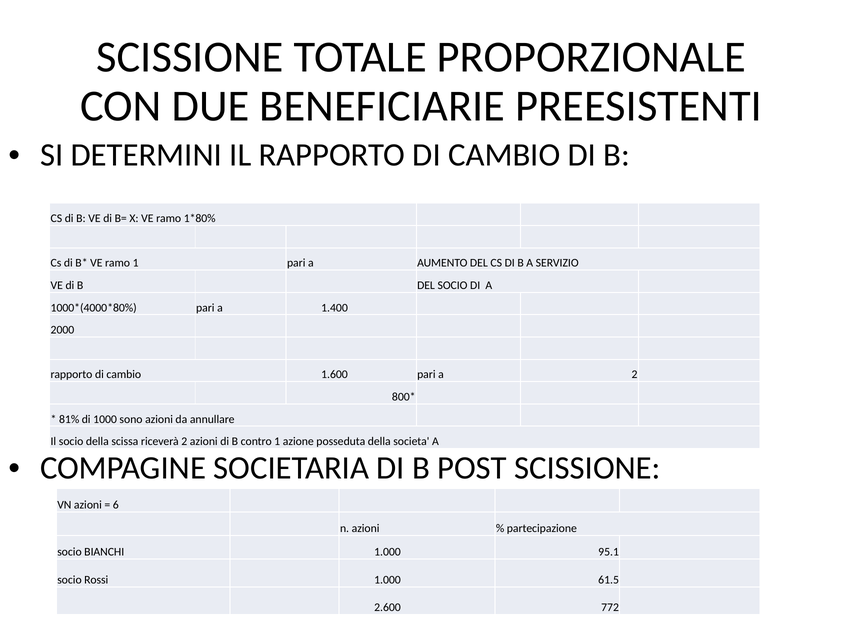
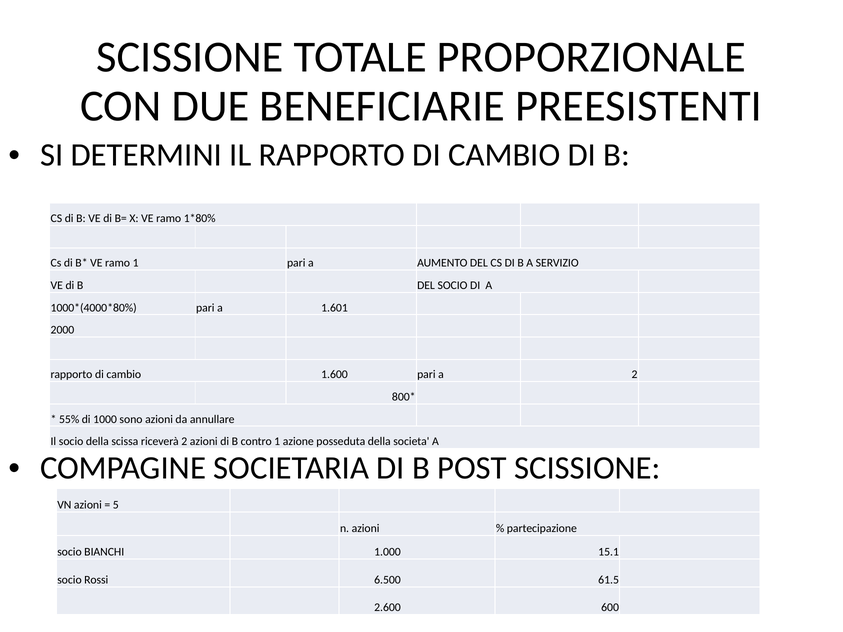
1.400: 1.400 -> 1.601
81%: 81% -> 55%
6: 6 -> 5
95.1: 95.1 -> 15.1
Rossi 1.000: 1.000 -> 6.500
772: 772 -> 600
